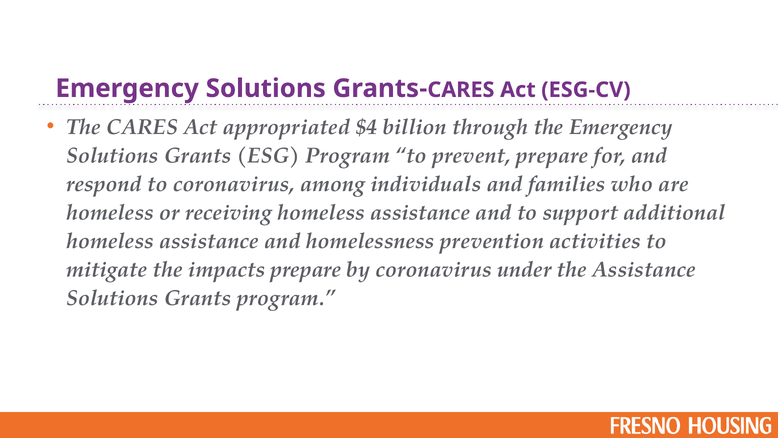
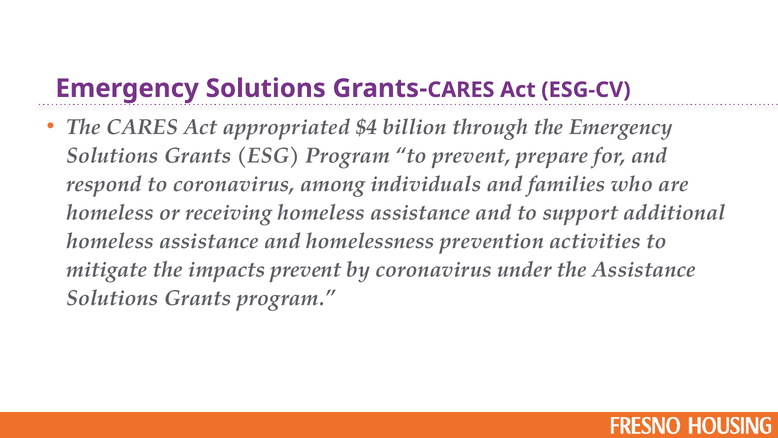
impacts prepare: prepare -> prevent
